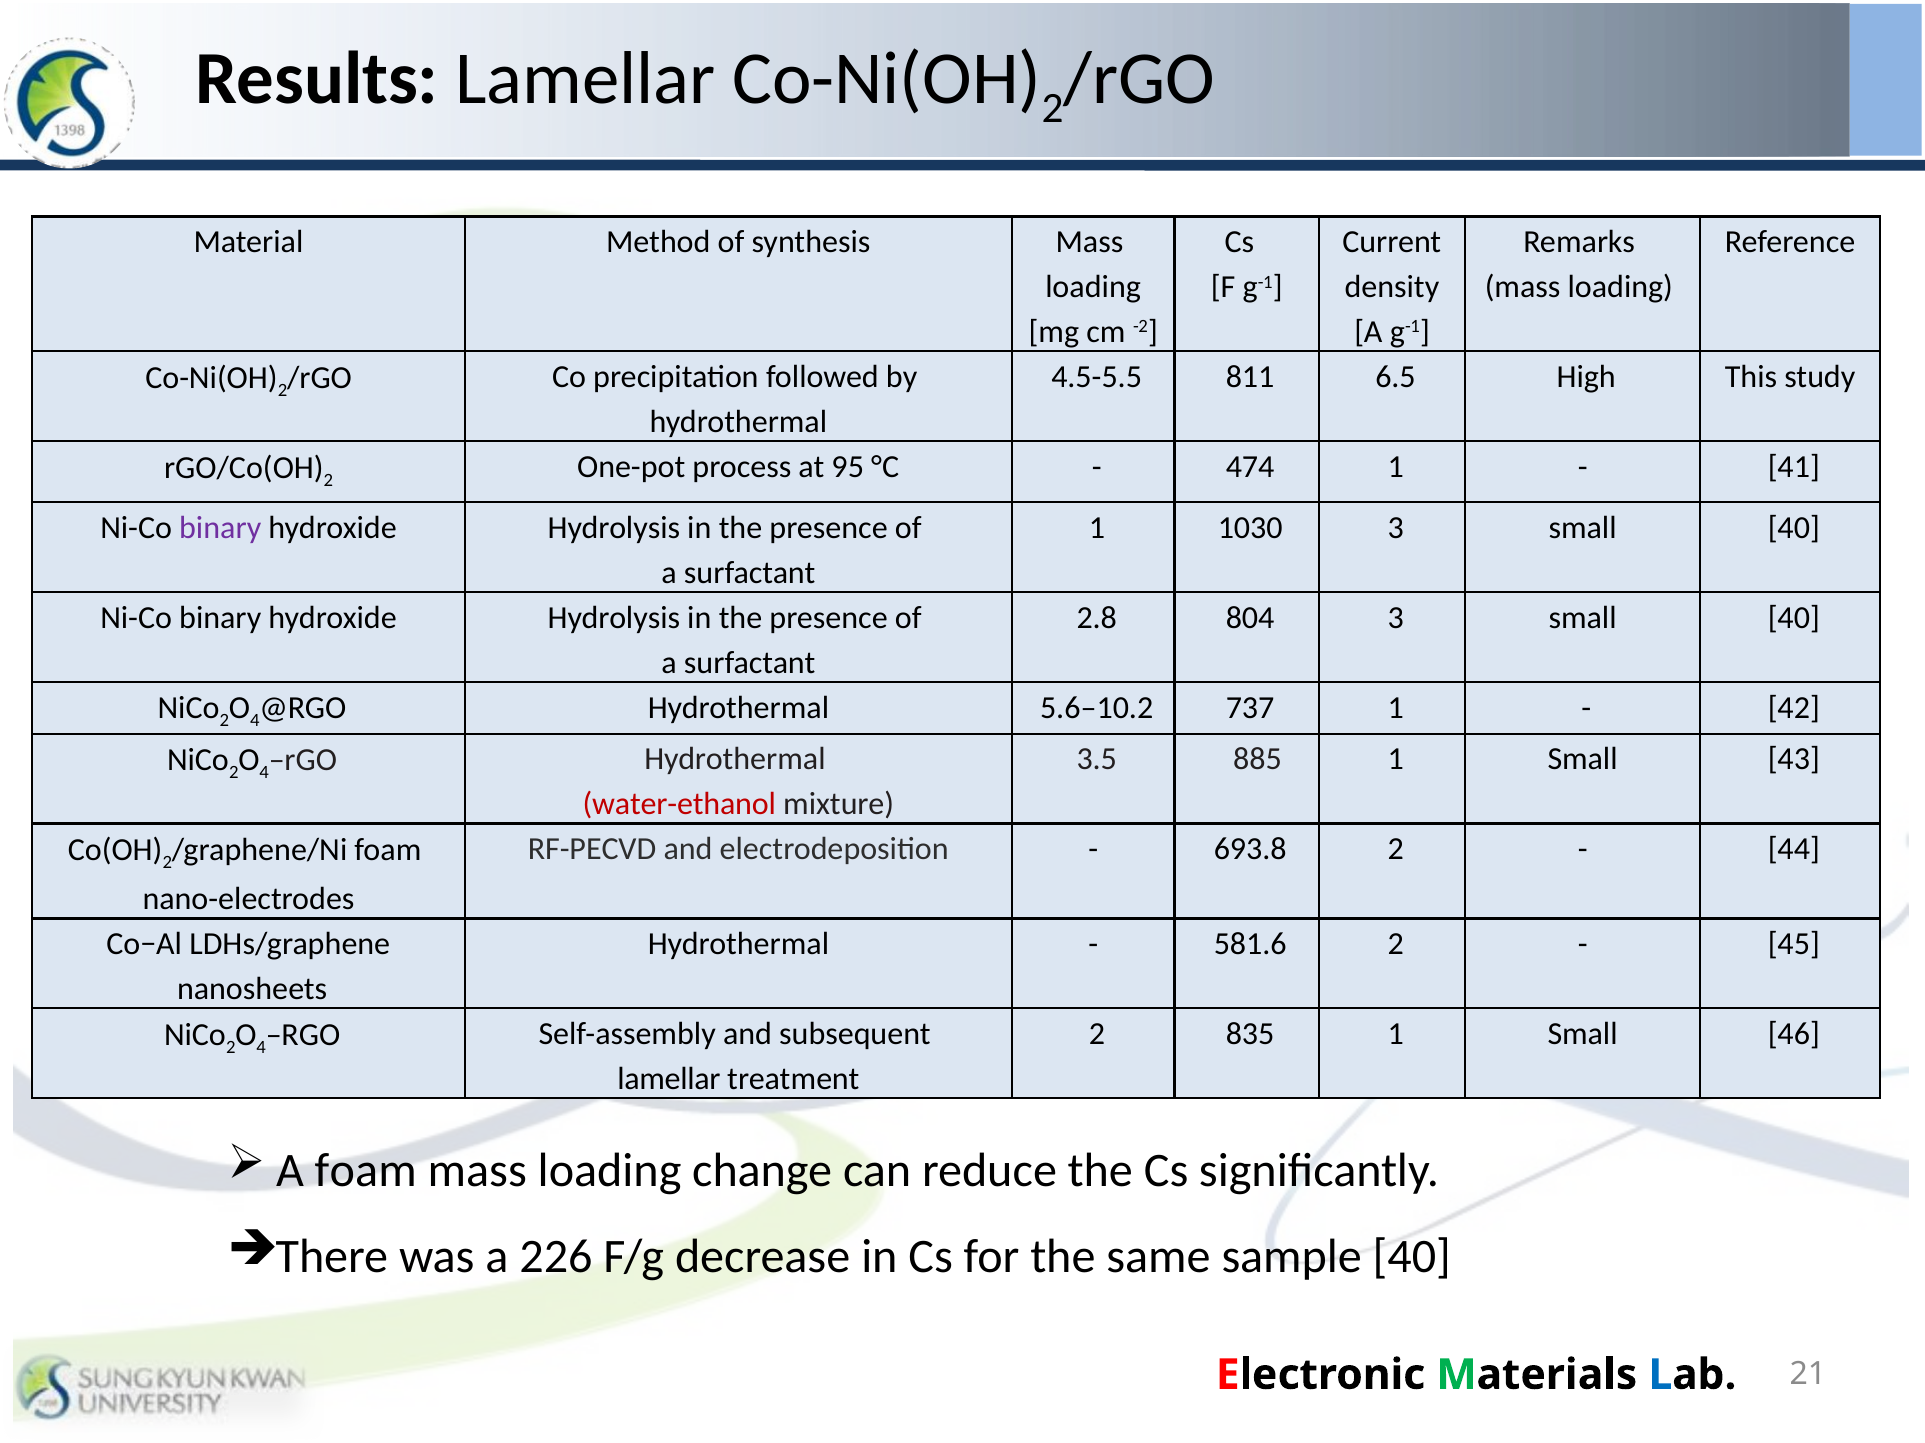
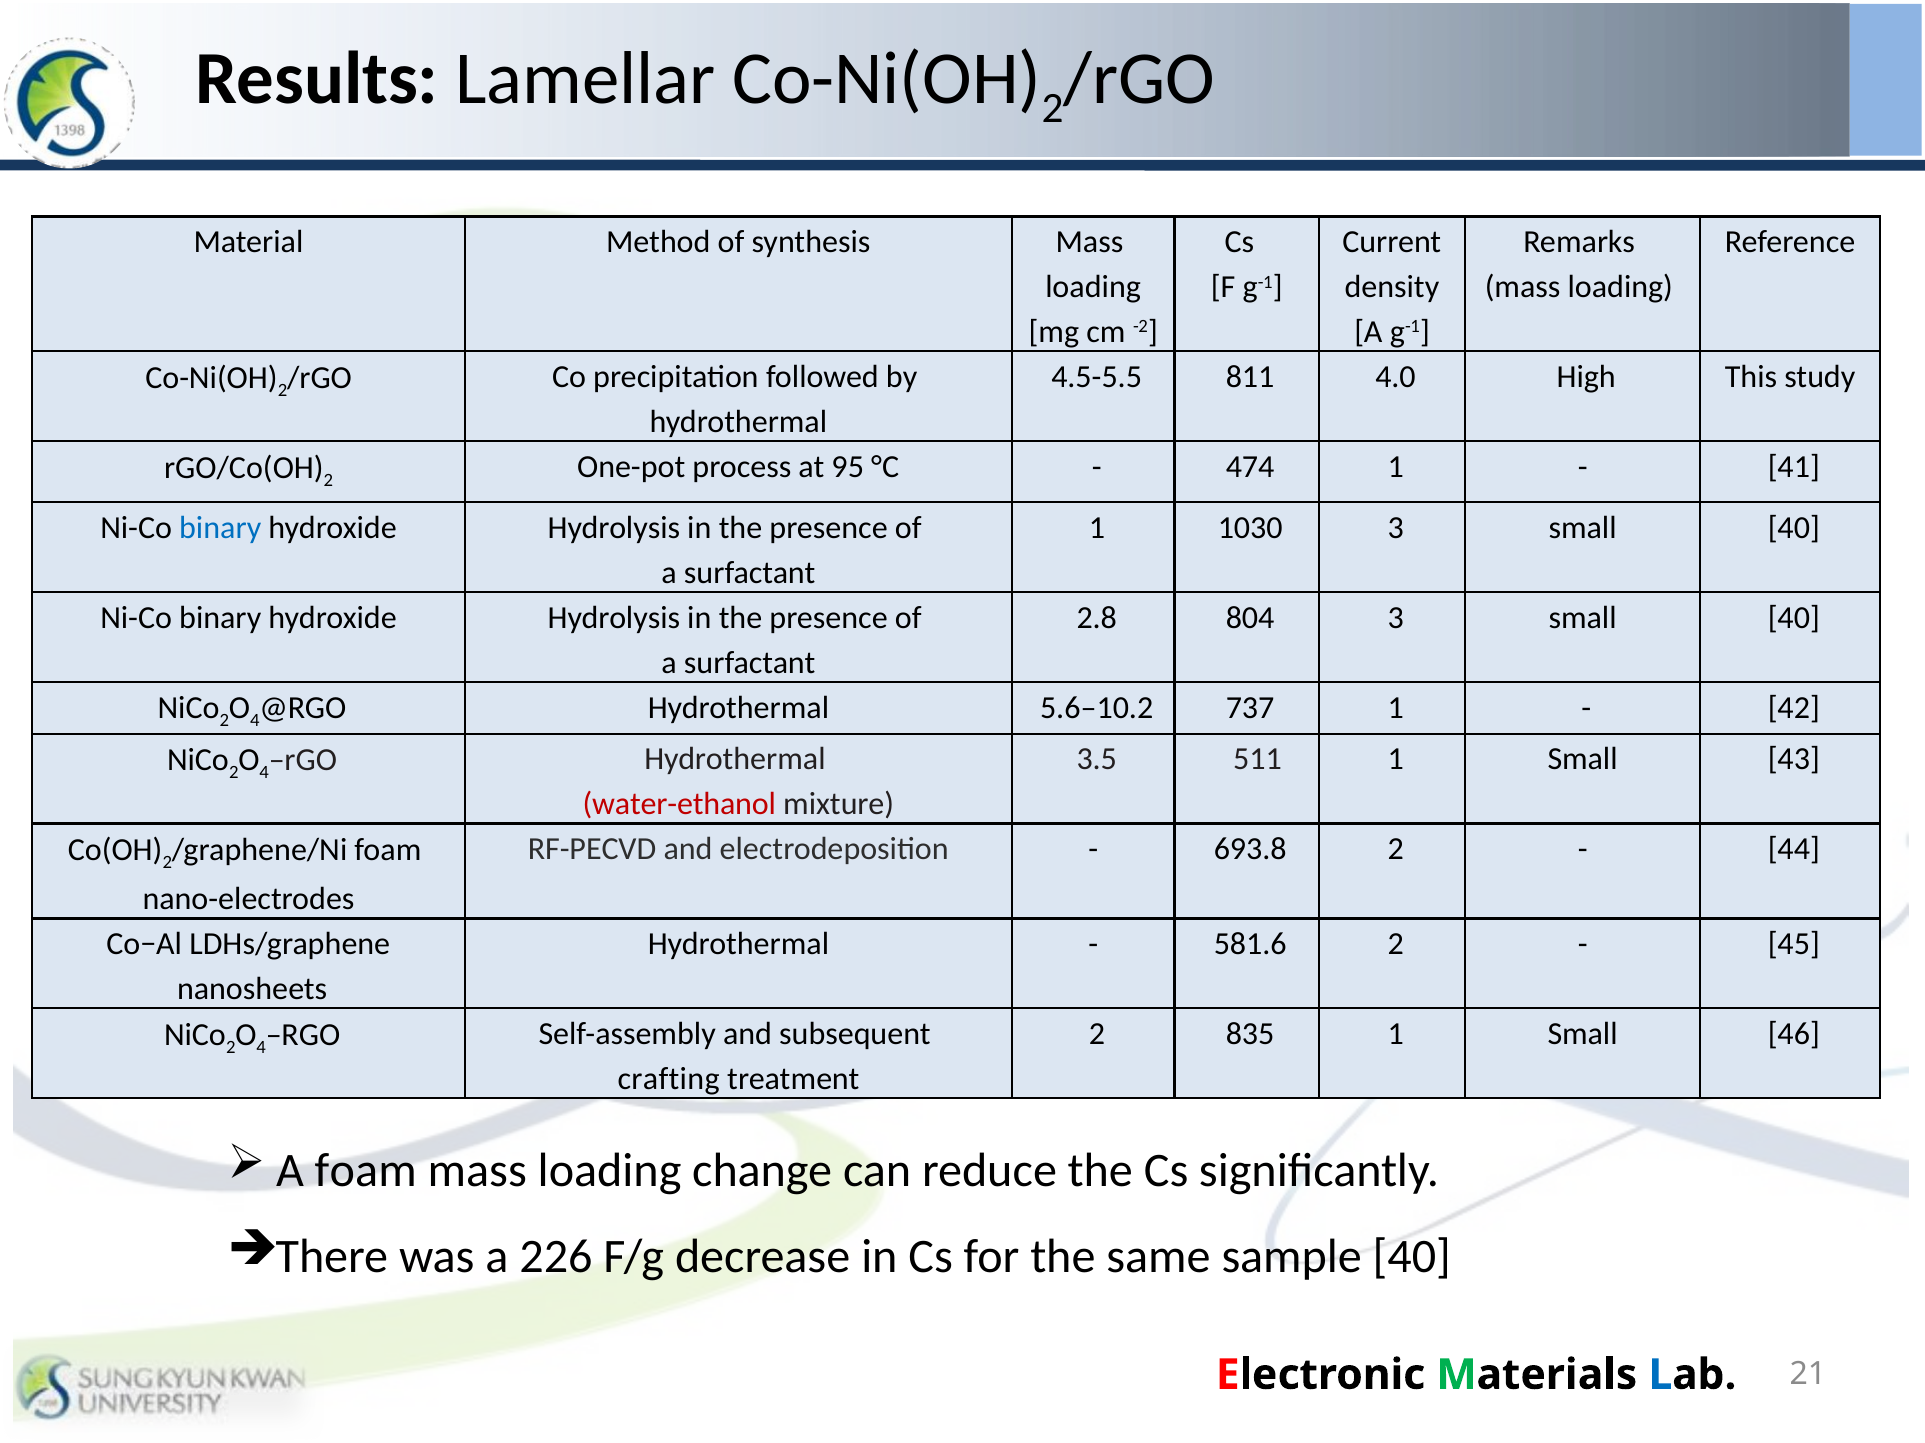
6.5: 6.5 -> 4.0
binary at (220, 528) colour: purple -> blue
885: 885 -> 511
lamellar at (669, 1080): lamellar -> crafting
